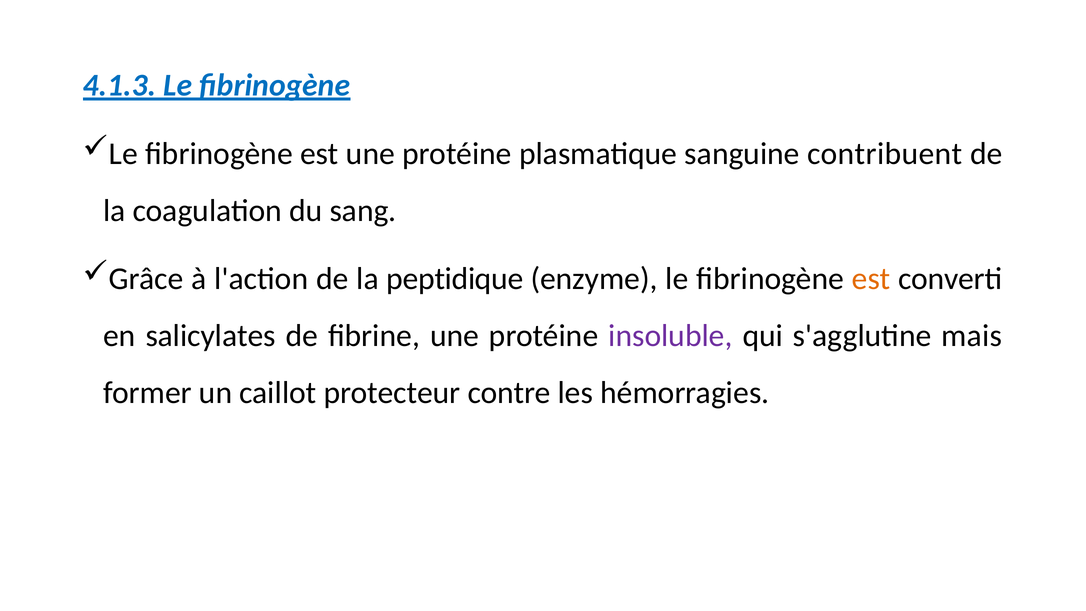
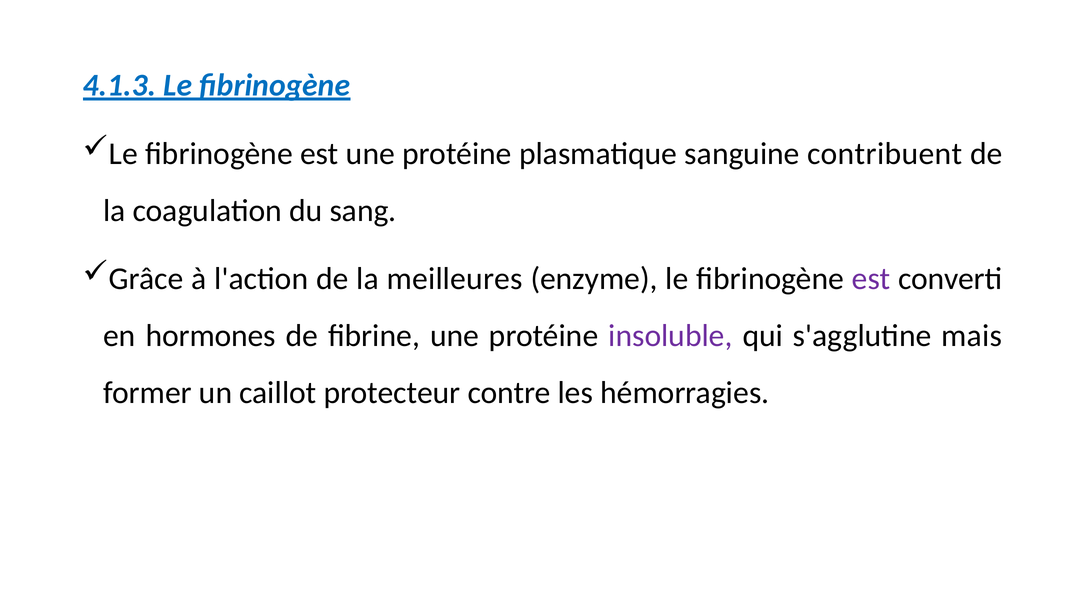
peptidique: peptidique -> meilleures
est at (871, 279) colour: orange -> purple
salicylates: salicylates -> hormones
